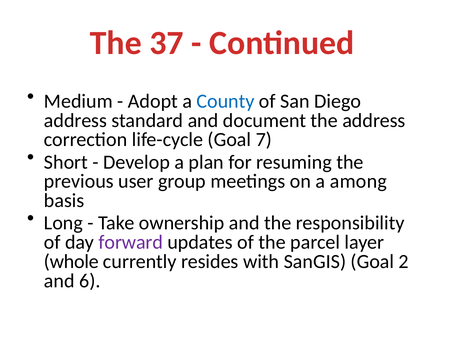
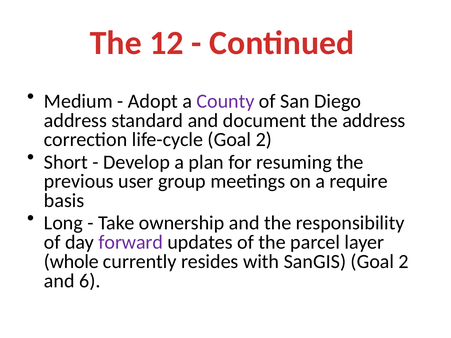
37: 37 -> 12
County colour: blue -> purple
life-cycle Goal 7: 7 -> 2
among: among -> require
